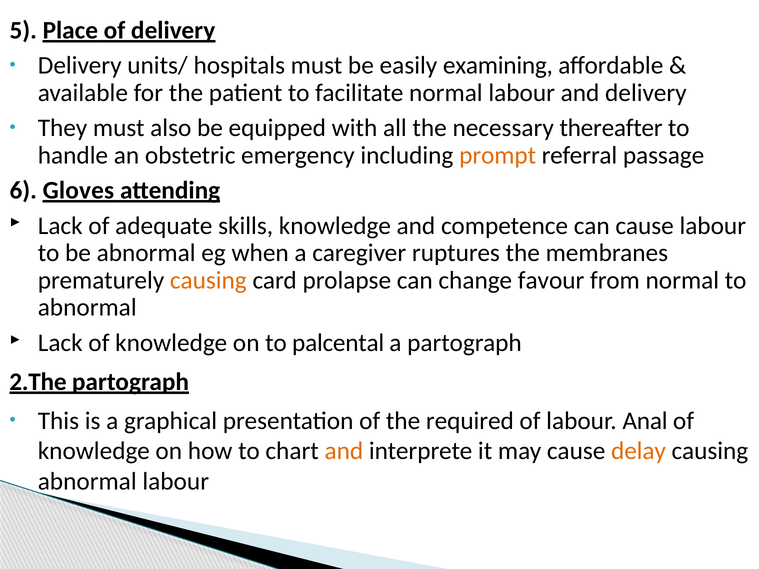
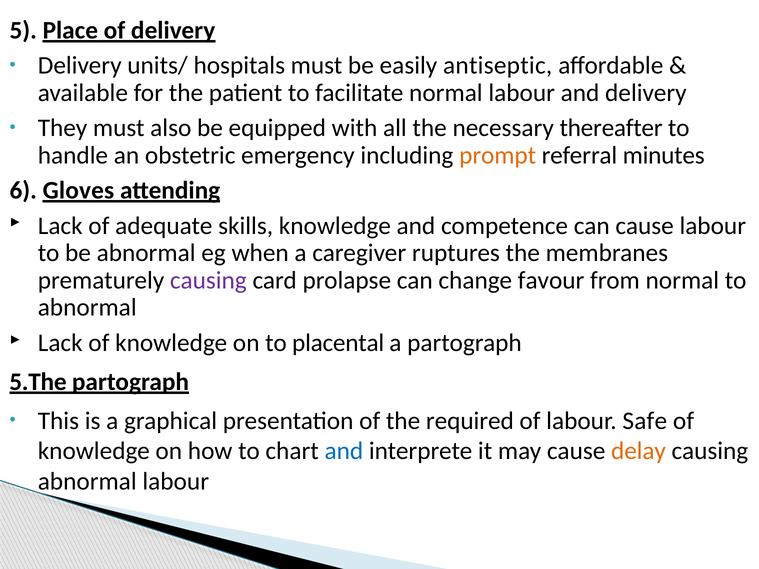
examining: examining -> antiseptic
passage: passage -> minutes
causing at (208, 280) colour: orange -> purple
palcental: palcental -> placental
2.The: 2.The -> 5.The
Anal: Anal -> Safe
and at (344, 451) colour: orange -> blue
